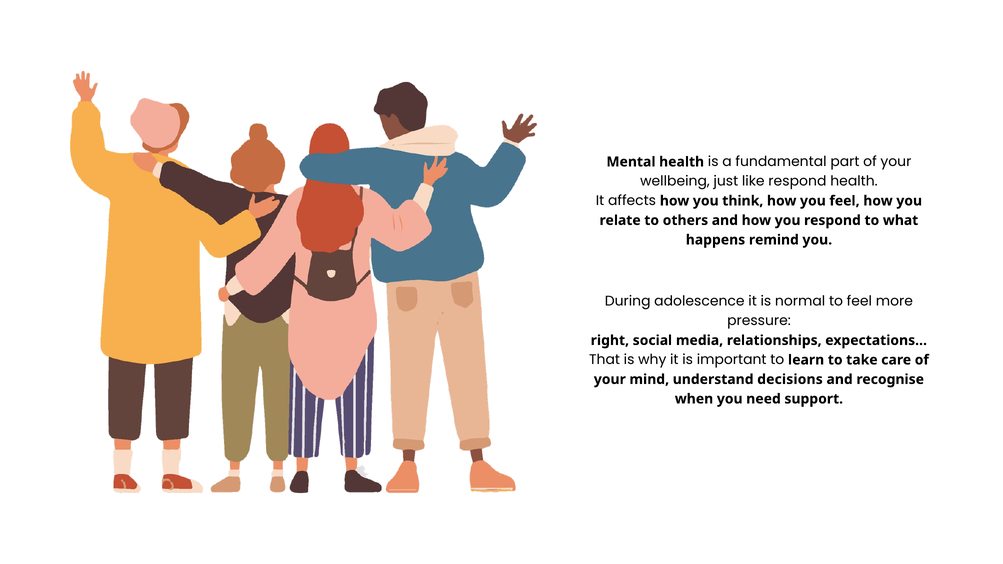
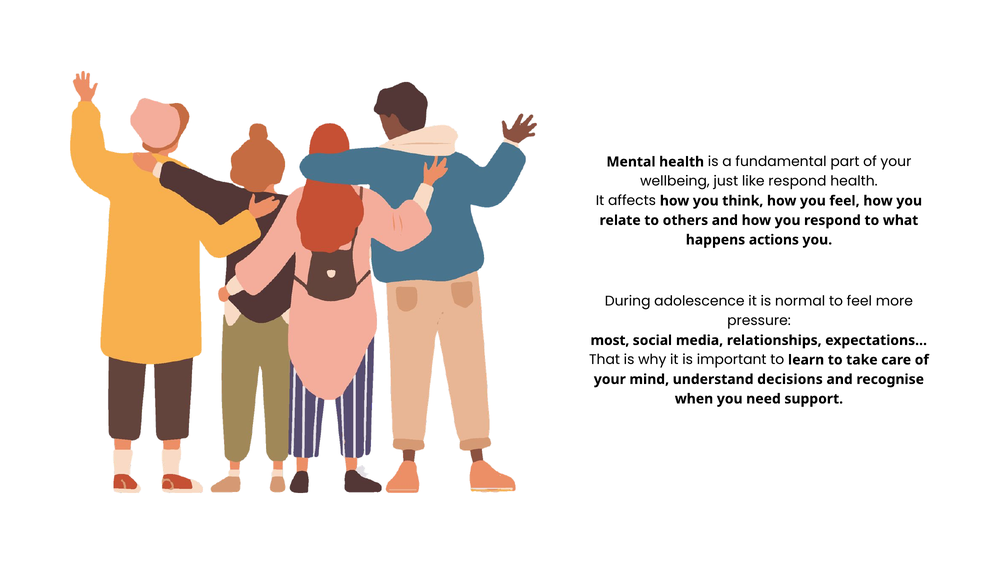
remind: remind -> actions
right: right -> most
